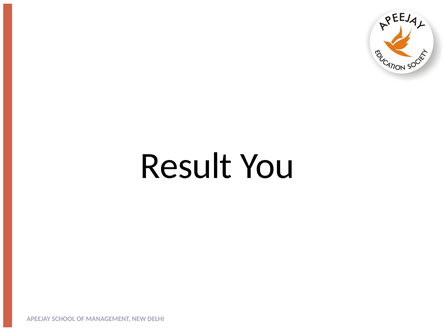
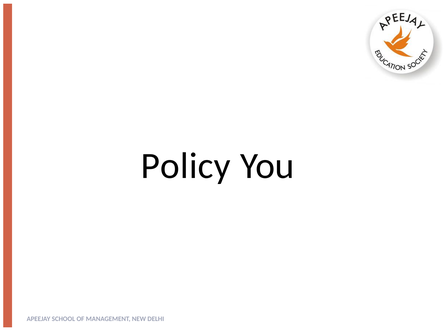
Result: Result -> Policy
